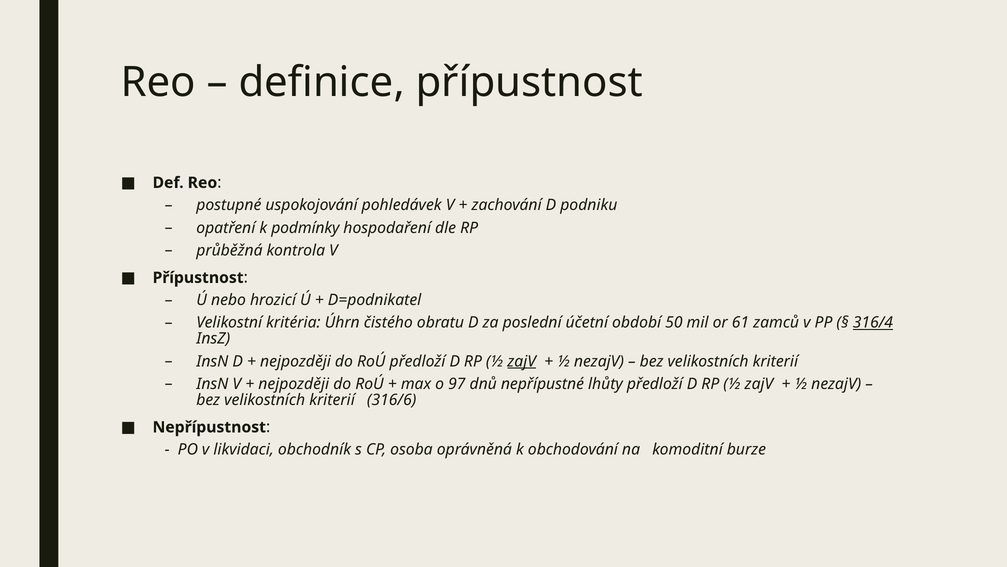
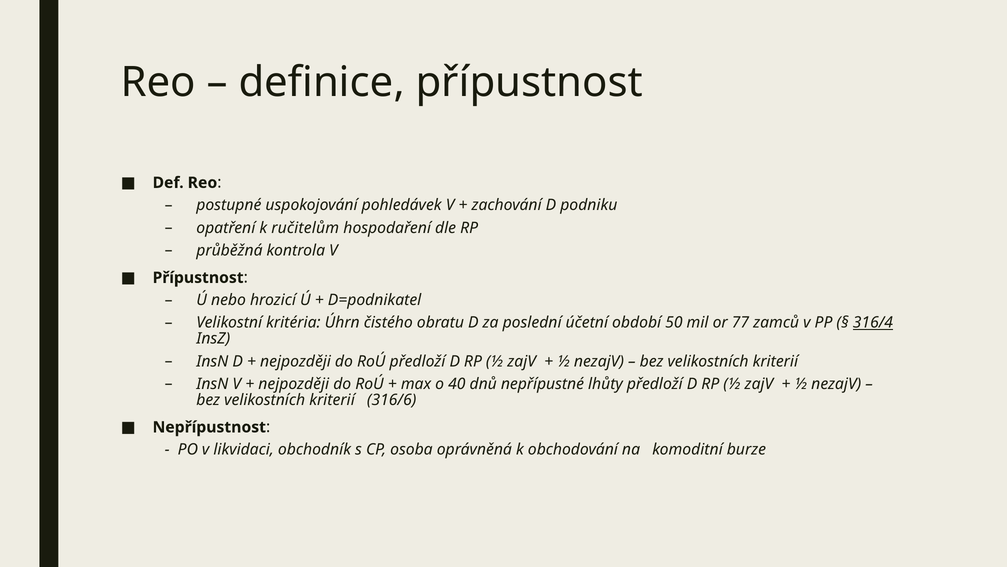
podmínky: podmínky -> ručitelům
61: 61 -> 77
zajV at (522, 361) underline: present -> none
97: 97 -> 40
